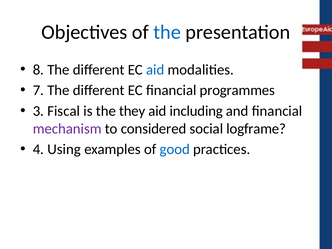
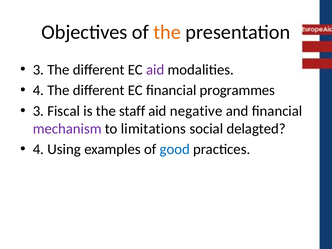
the at (167, 32) colour: blue -> orange
8 at (38, 70): 8 -> 3
aid at (155, 70) colour: blue -> purple
7 at (38, 90): 7 -> 4
they: they -> staff
including: including -> negative
considered: considered -> limitations
logframe: logframe -> delagted
